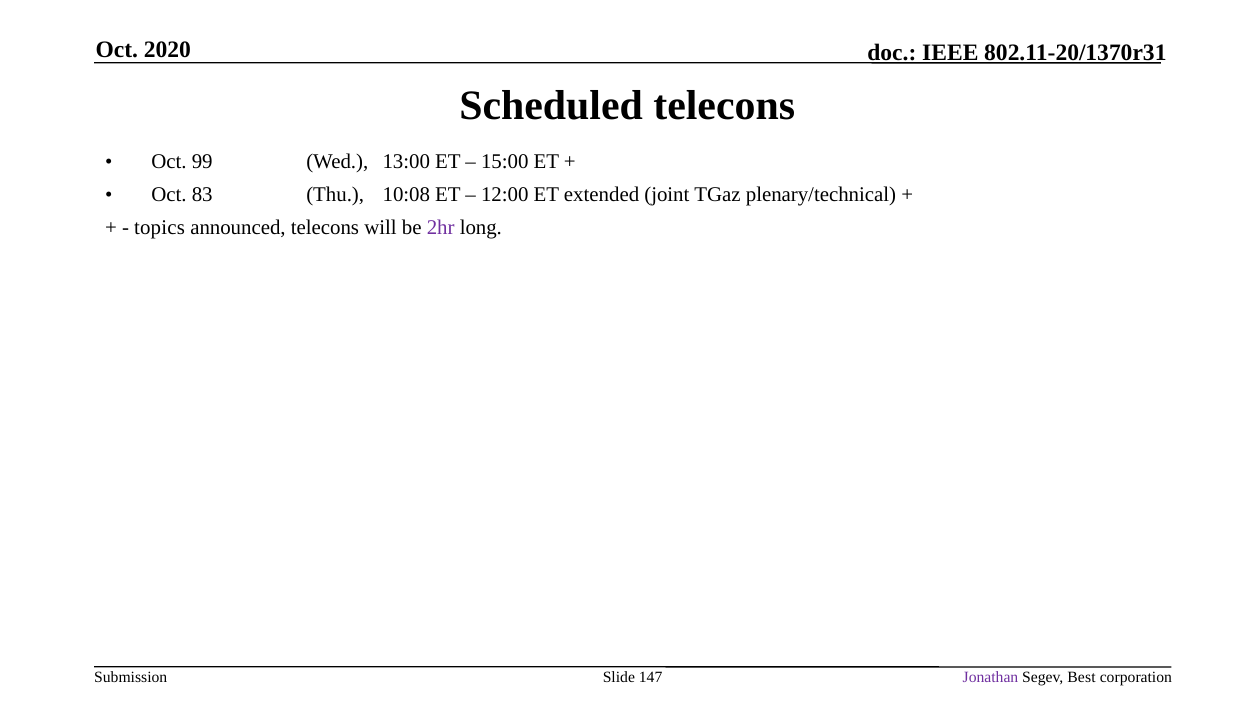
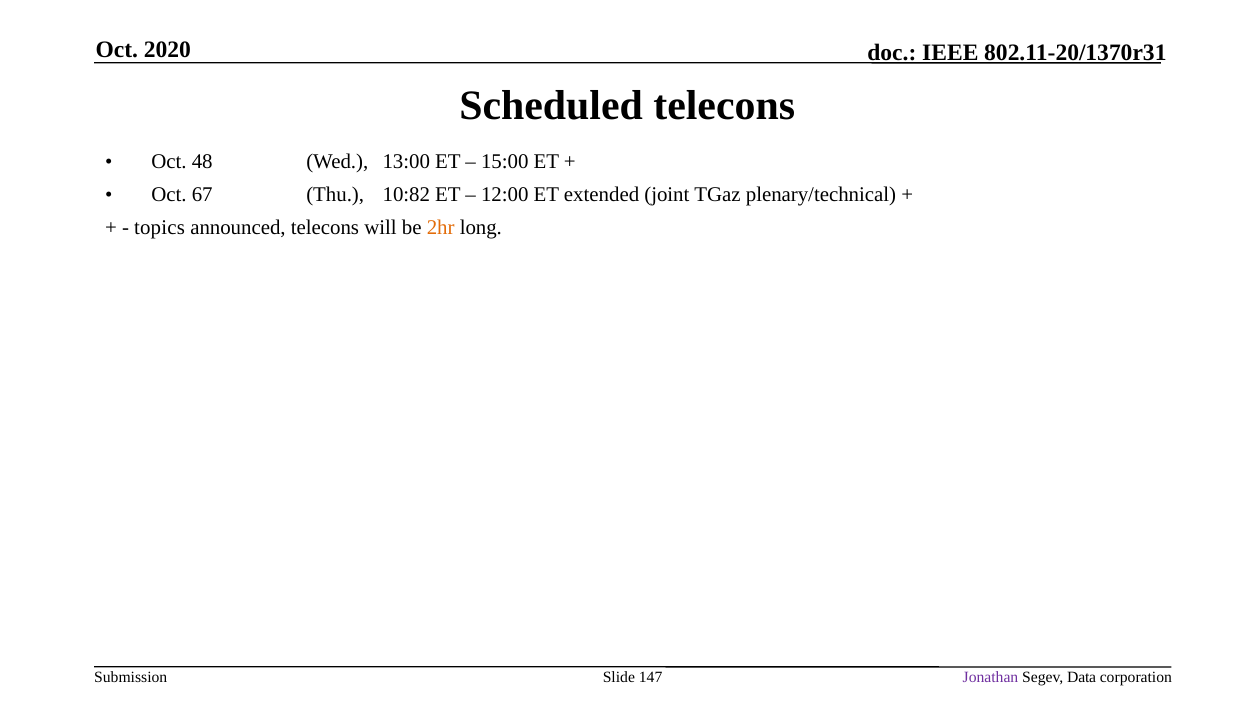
99: 99 -> 48
83: 83 -> 67
10:08: 10:08 -> 10:82
2hr colour: purple -> orange
Best: Best -> Data
